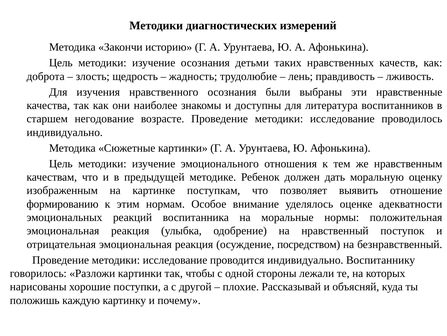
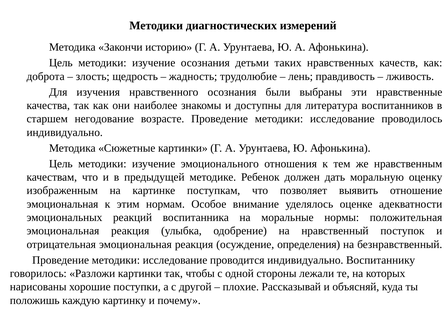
формированию at (62, 204): формированию -> эмоциональная
посредством: посредством -> определения
